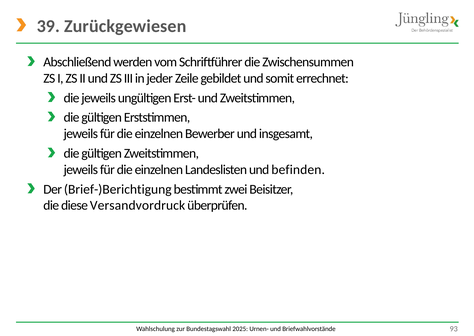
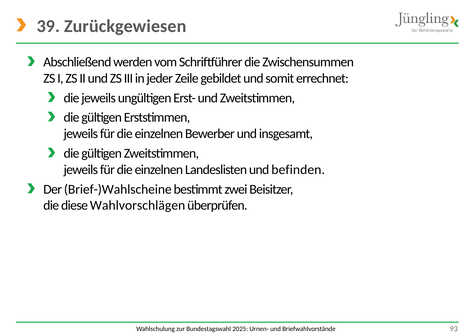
Brief-)Berichtigung: Brief-)Berichtigung -> Brief-)Wahlscheine
Versandvordruck: Versandvordruck -> Wahlvorschlägen
